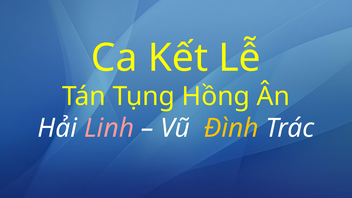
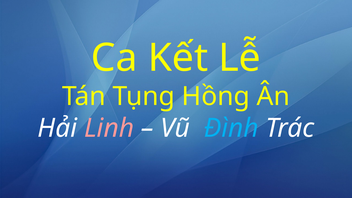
Đình colour: yellow -> light blue
